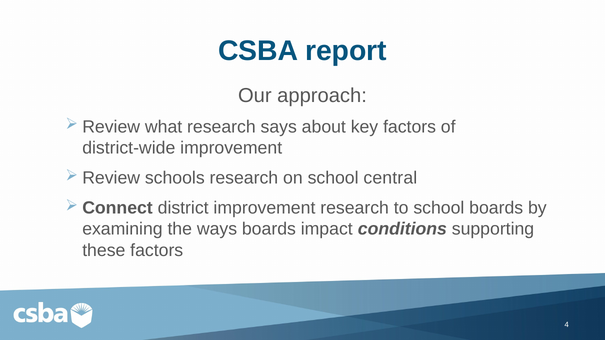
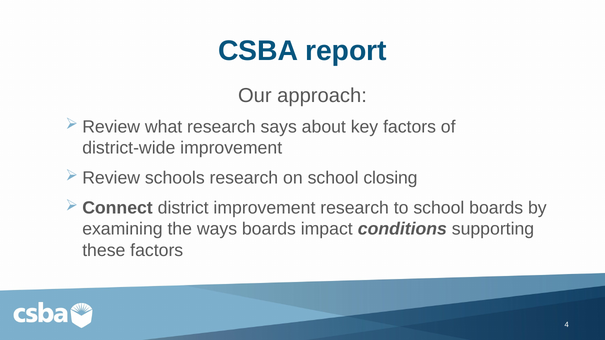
central: central -> closing
